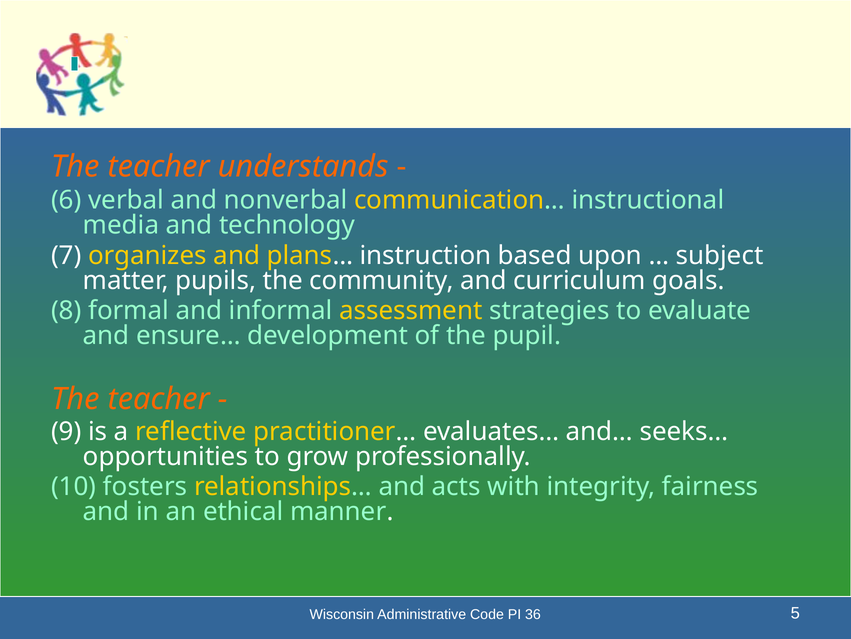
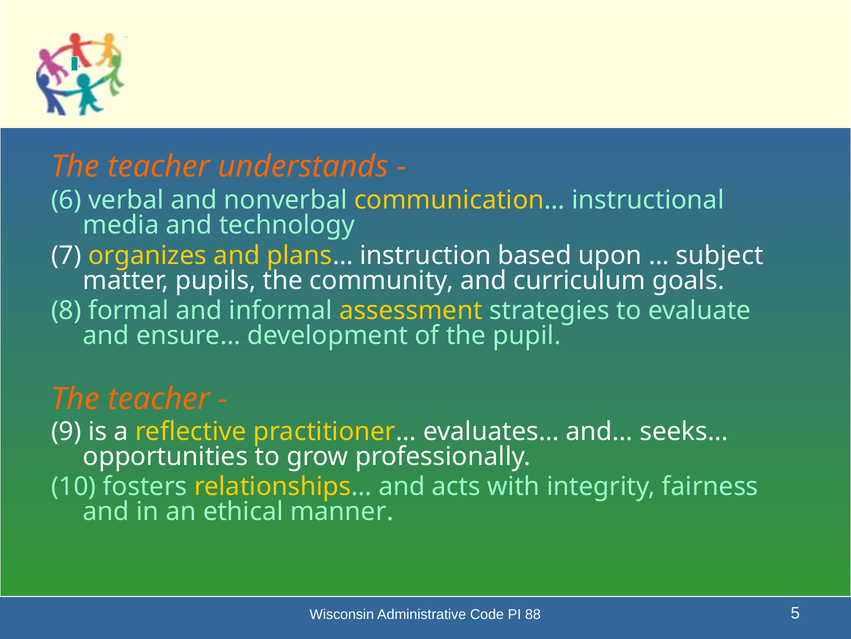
36: 36 -> 88
